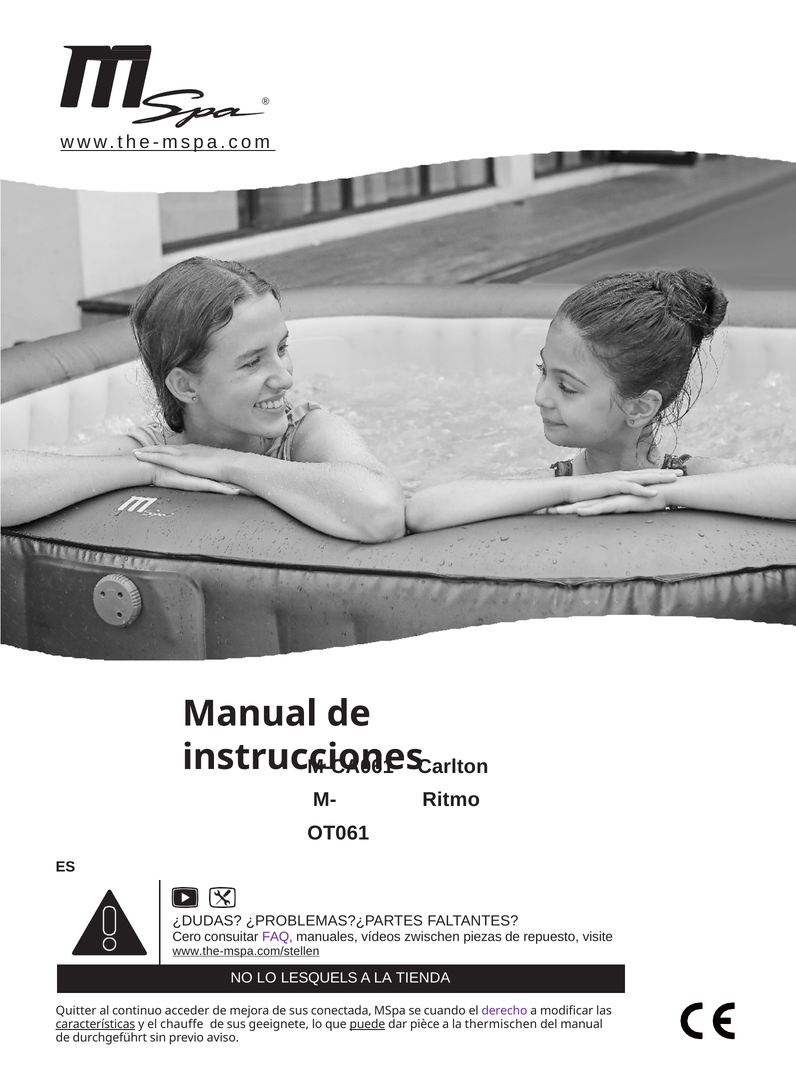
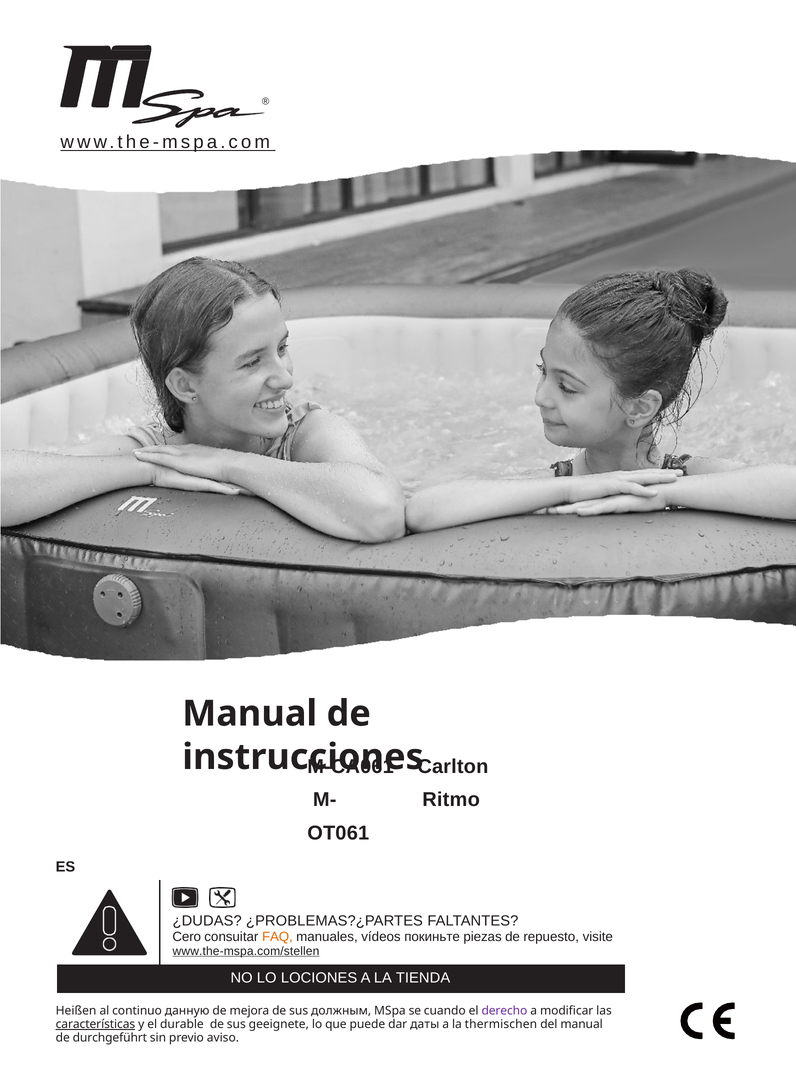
FAQ colour: purple -> orange
zwischen: zwischen -> покиньте
LESQUELS: LESQUELS -> LOCIONES
Quitter: Quitter -> Heißen
acceder: acceder -> данную
conectada: conectada -> должным
chauffe: chauffe -> durable
puede underline: present -> none
pièce: pièce -> даты
